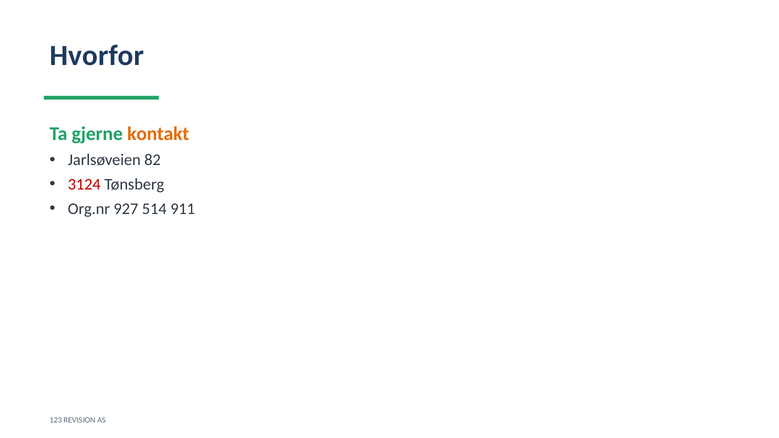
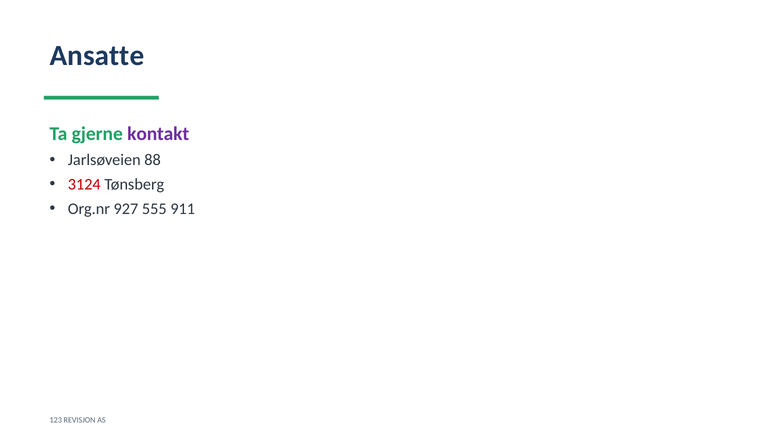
Hvorfor: Hvorfor -> Ansatte
kontakt colour: orange -> purple
82: 82 -> 88
514: 514 -> 555
